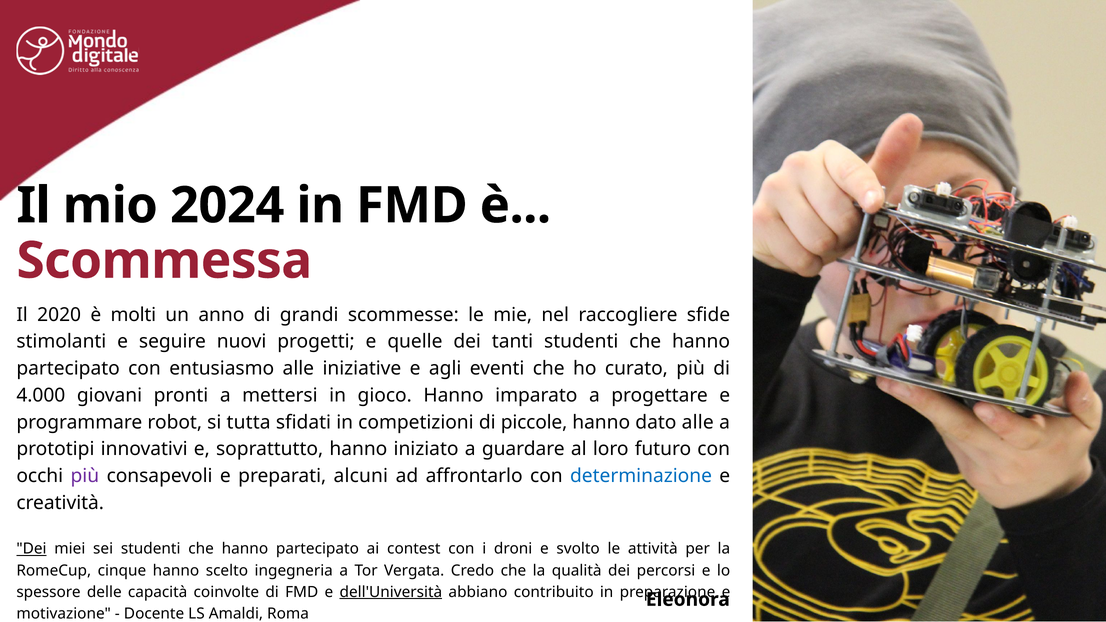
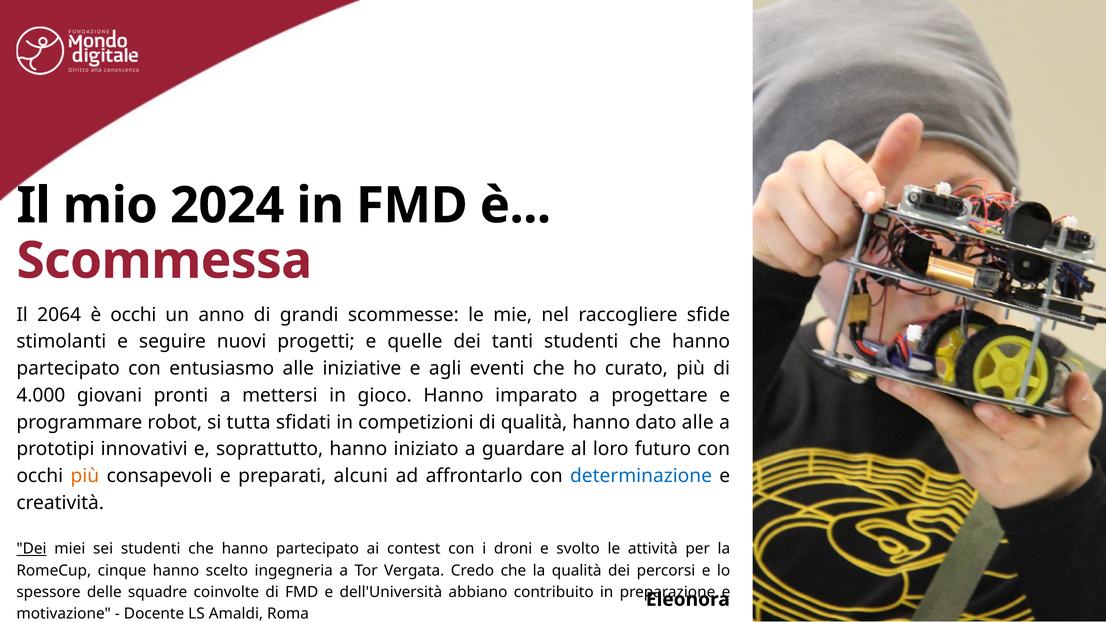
2020: 2020 -> 2064
è molti: molti -> occhi
di piccole: piccole -> qualità
più at (85, 476) colour: purple -> orange
capacità: capacità -> squadre
dell'Università underline: present -> none
